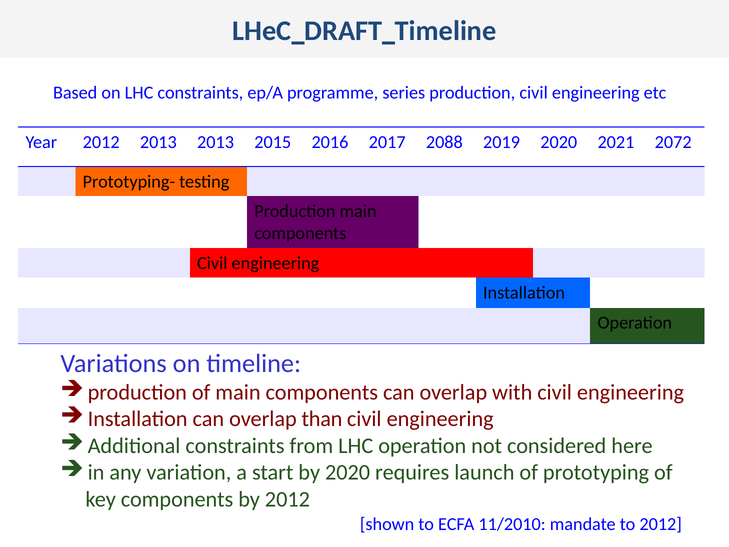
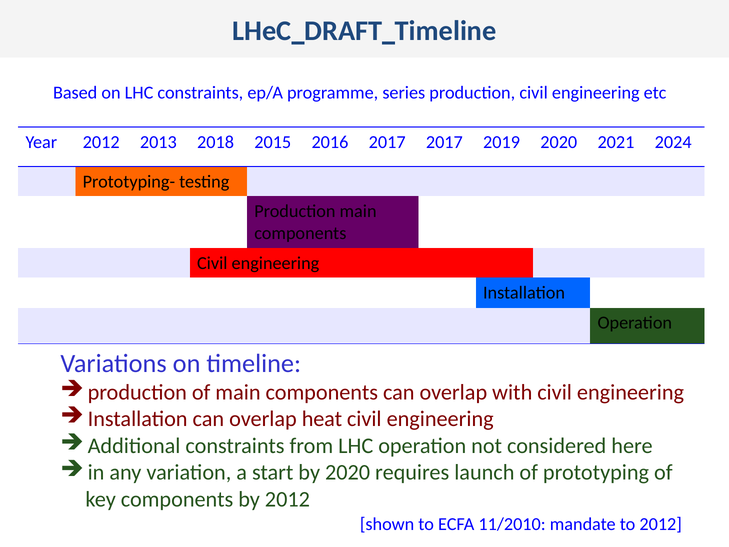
2013 2013: 2013 -> 2018
2017 2088: 2088 -> 2017
2072: 2072 -> 2024
than: than -> heat
